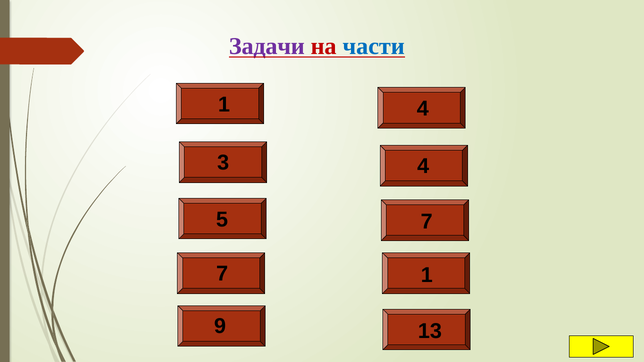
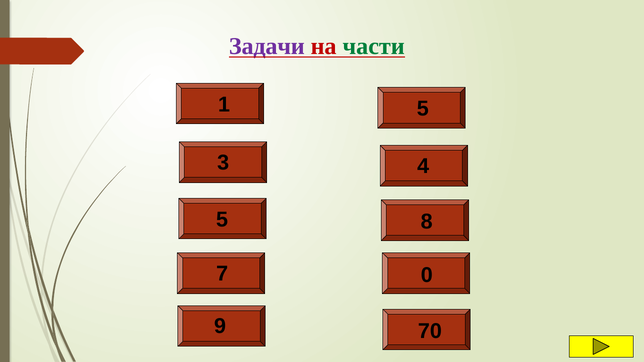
части colour: blue -> green
1 4: 4 -> 5
5 7: 7 -> 8
7 1: 1 -> 0
13: 13 -> 70
